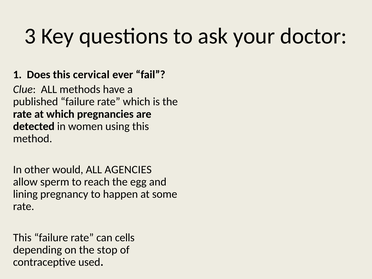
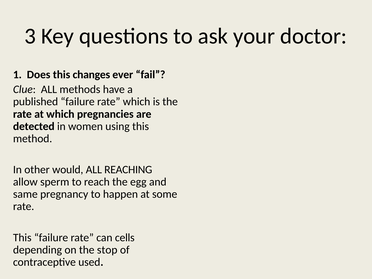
cervical: cervical -> changes
AGENCIES: AGENCIES -> REACHING
lining: lining -> same
